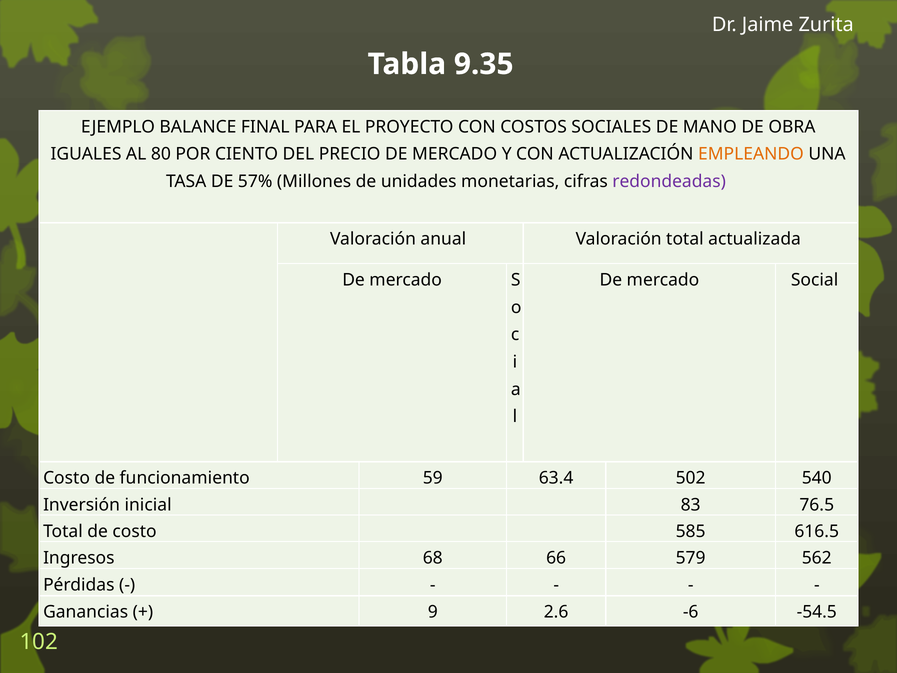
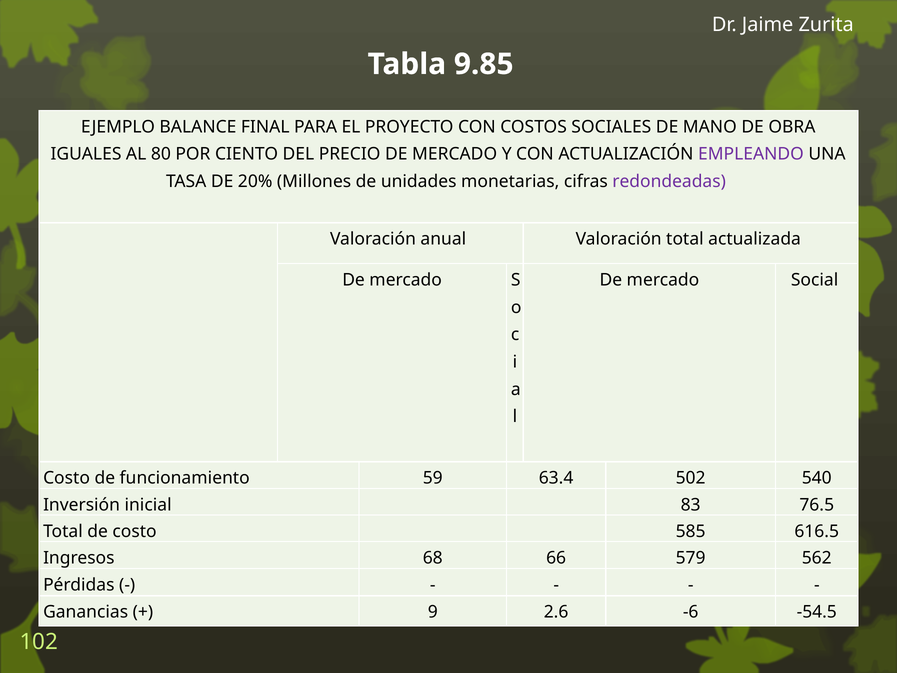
9.35: 9.35 -> 9.85
EMPLEANDO colour: orange -> purple
57%: 57% -> 20%
